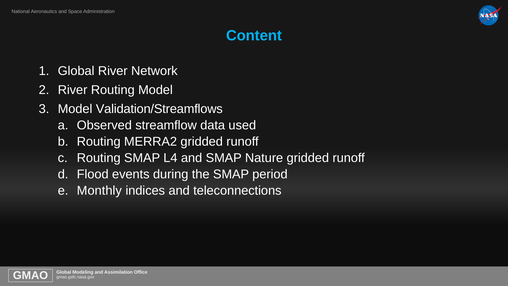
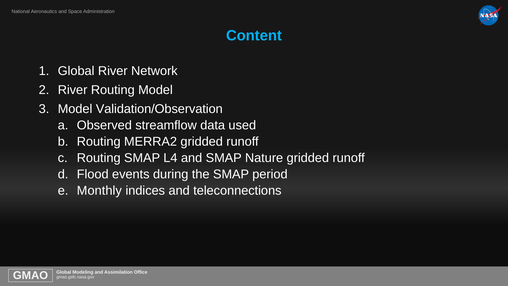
Validation/Streamflows: Validation/Streamflows -> Validation/Observation
